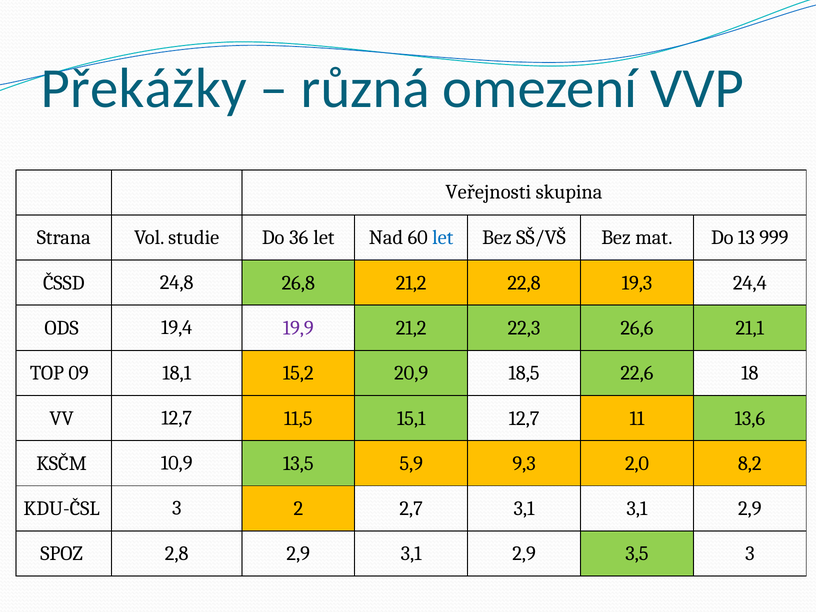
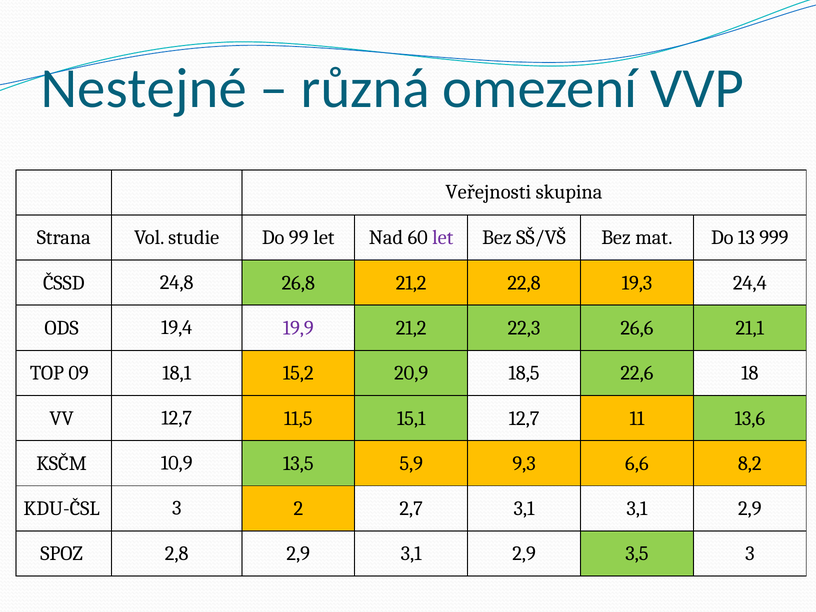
Překážky: Překážky -> Nestejné
36: 36 -> 99
let at (443, 237) colour: blue -> purple
2,0: 2,0 -> 6,6
